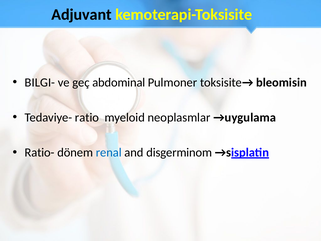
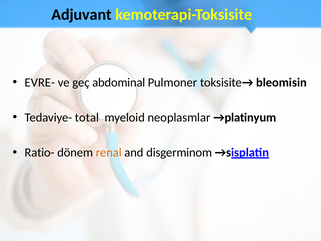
BILGI-: BILGI- -> EVRE-
ratio: ratio -> total
→uygulama: →uygulama -> →platinyum
renal colour: blue -> orange
